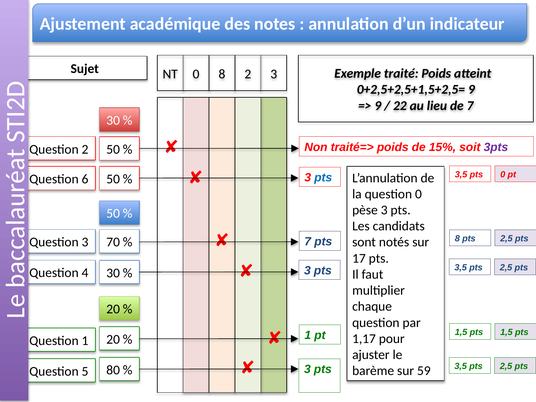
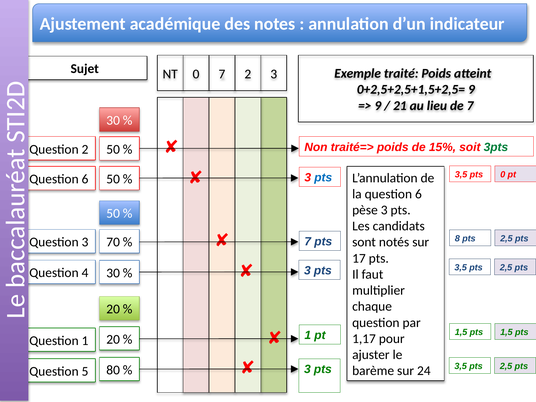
0 8: 8 -> 7
22: 22 -> 21
3pts colour: purple -> green
la question 0: 0 -> 6
59: 59 -> 24
